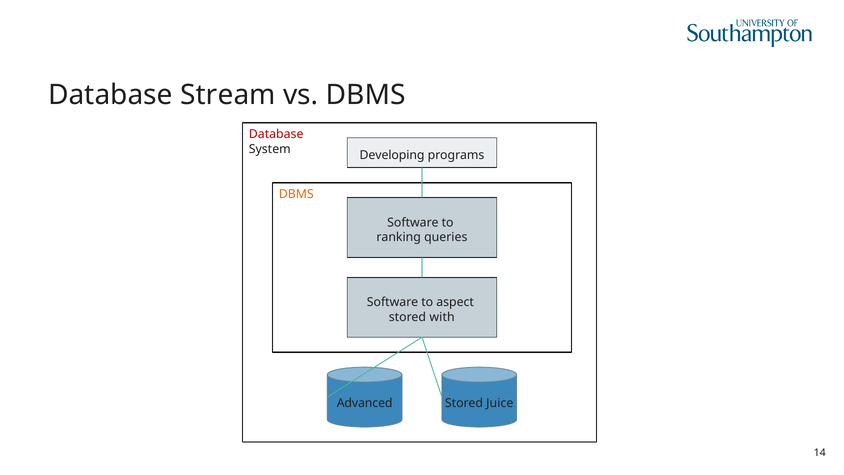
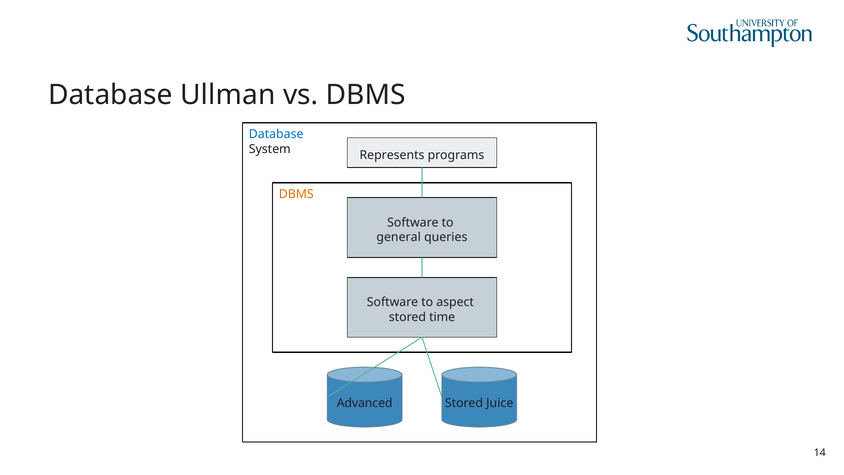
Stream: Stream -> Ullman
Database at (276, 134) colour: red -> blue
Developing: Developing -> Represents
ranking: ranking -> general
with: with -> time
